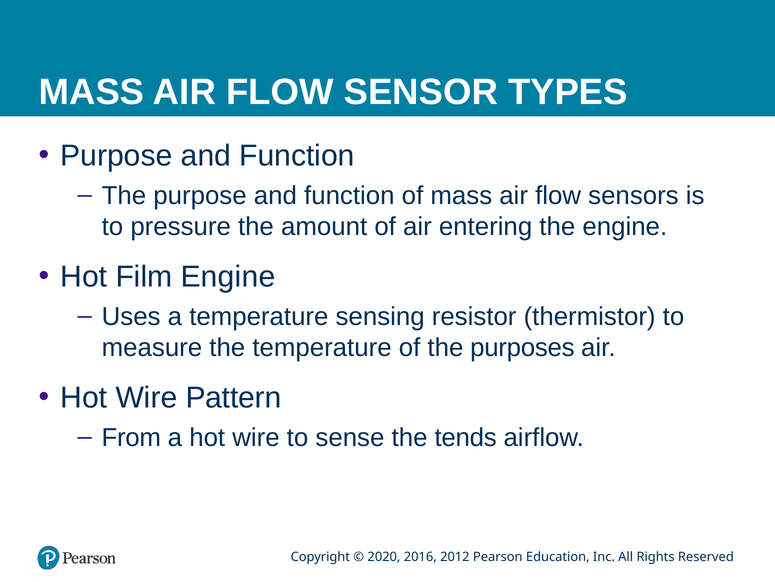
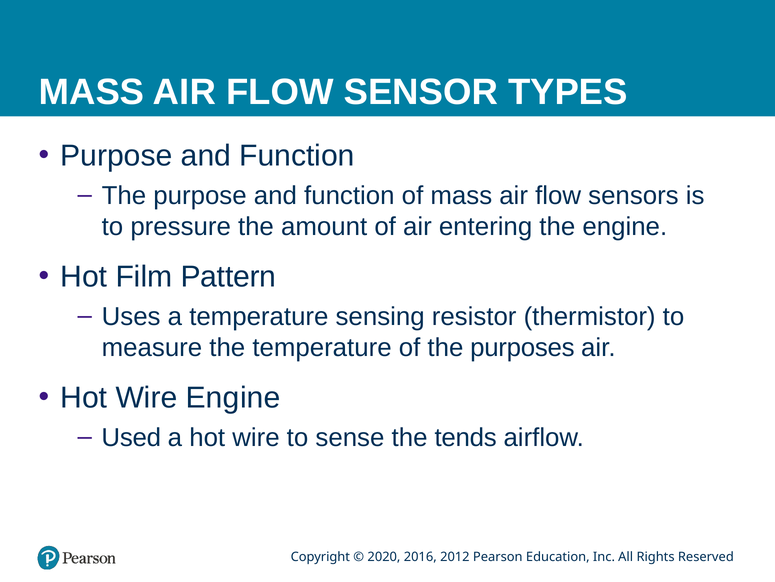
Film Engine: Engine -> Pattern
Wire Pattern: Pattern -> Engine
From: From -> Used
